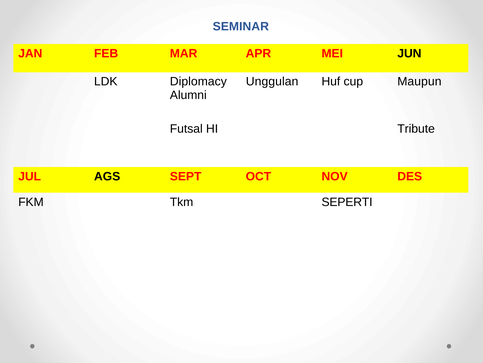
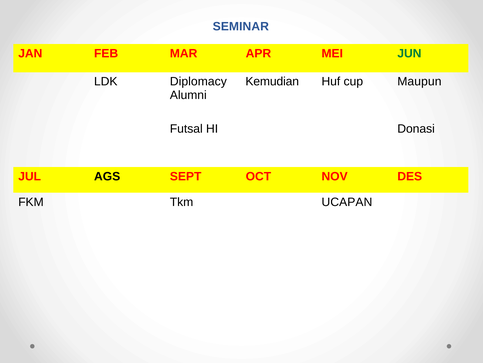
JUN colour: black -> green
Unggulan: Unggulan -> Kemudian
Tribute: Tribute -> Donasi
SEPERTI: SEPERTI -> UCAPAN
